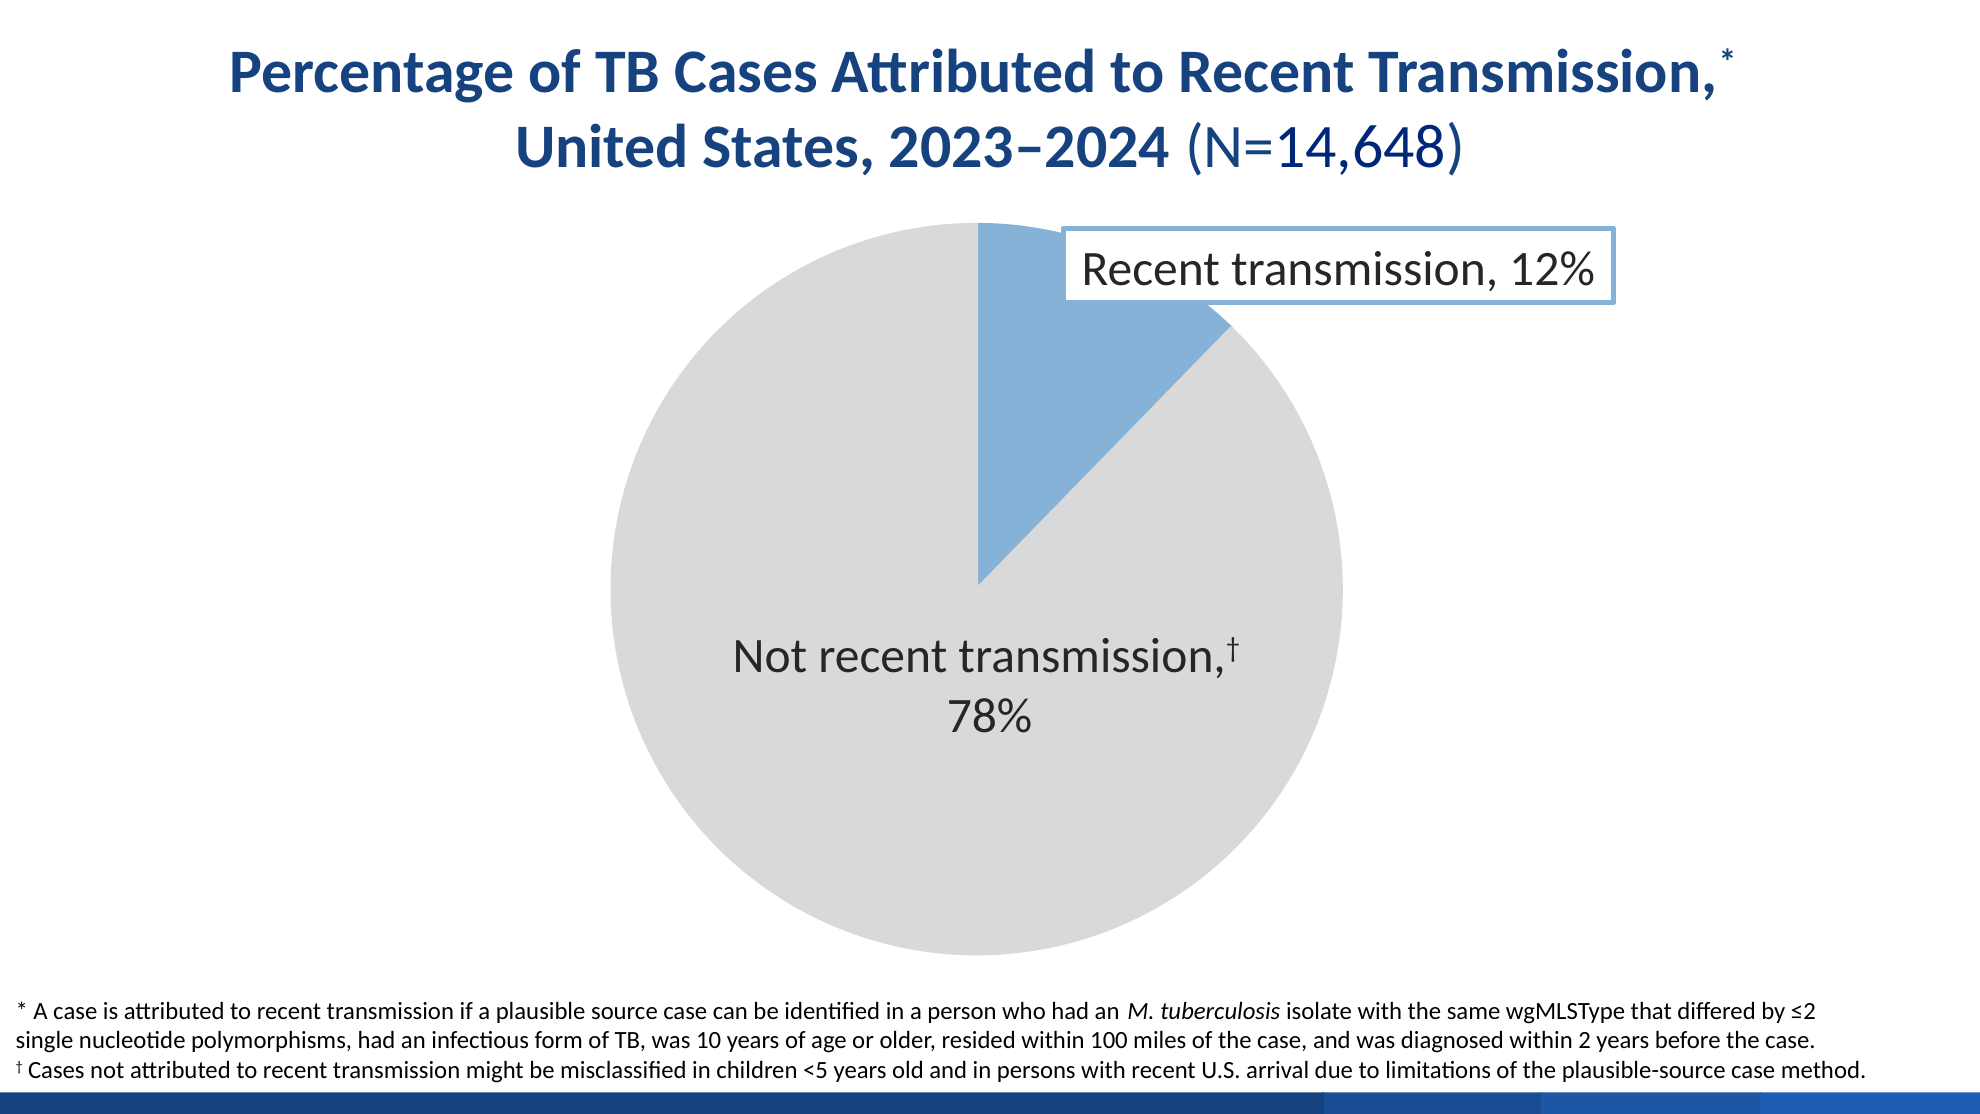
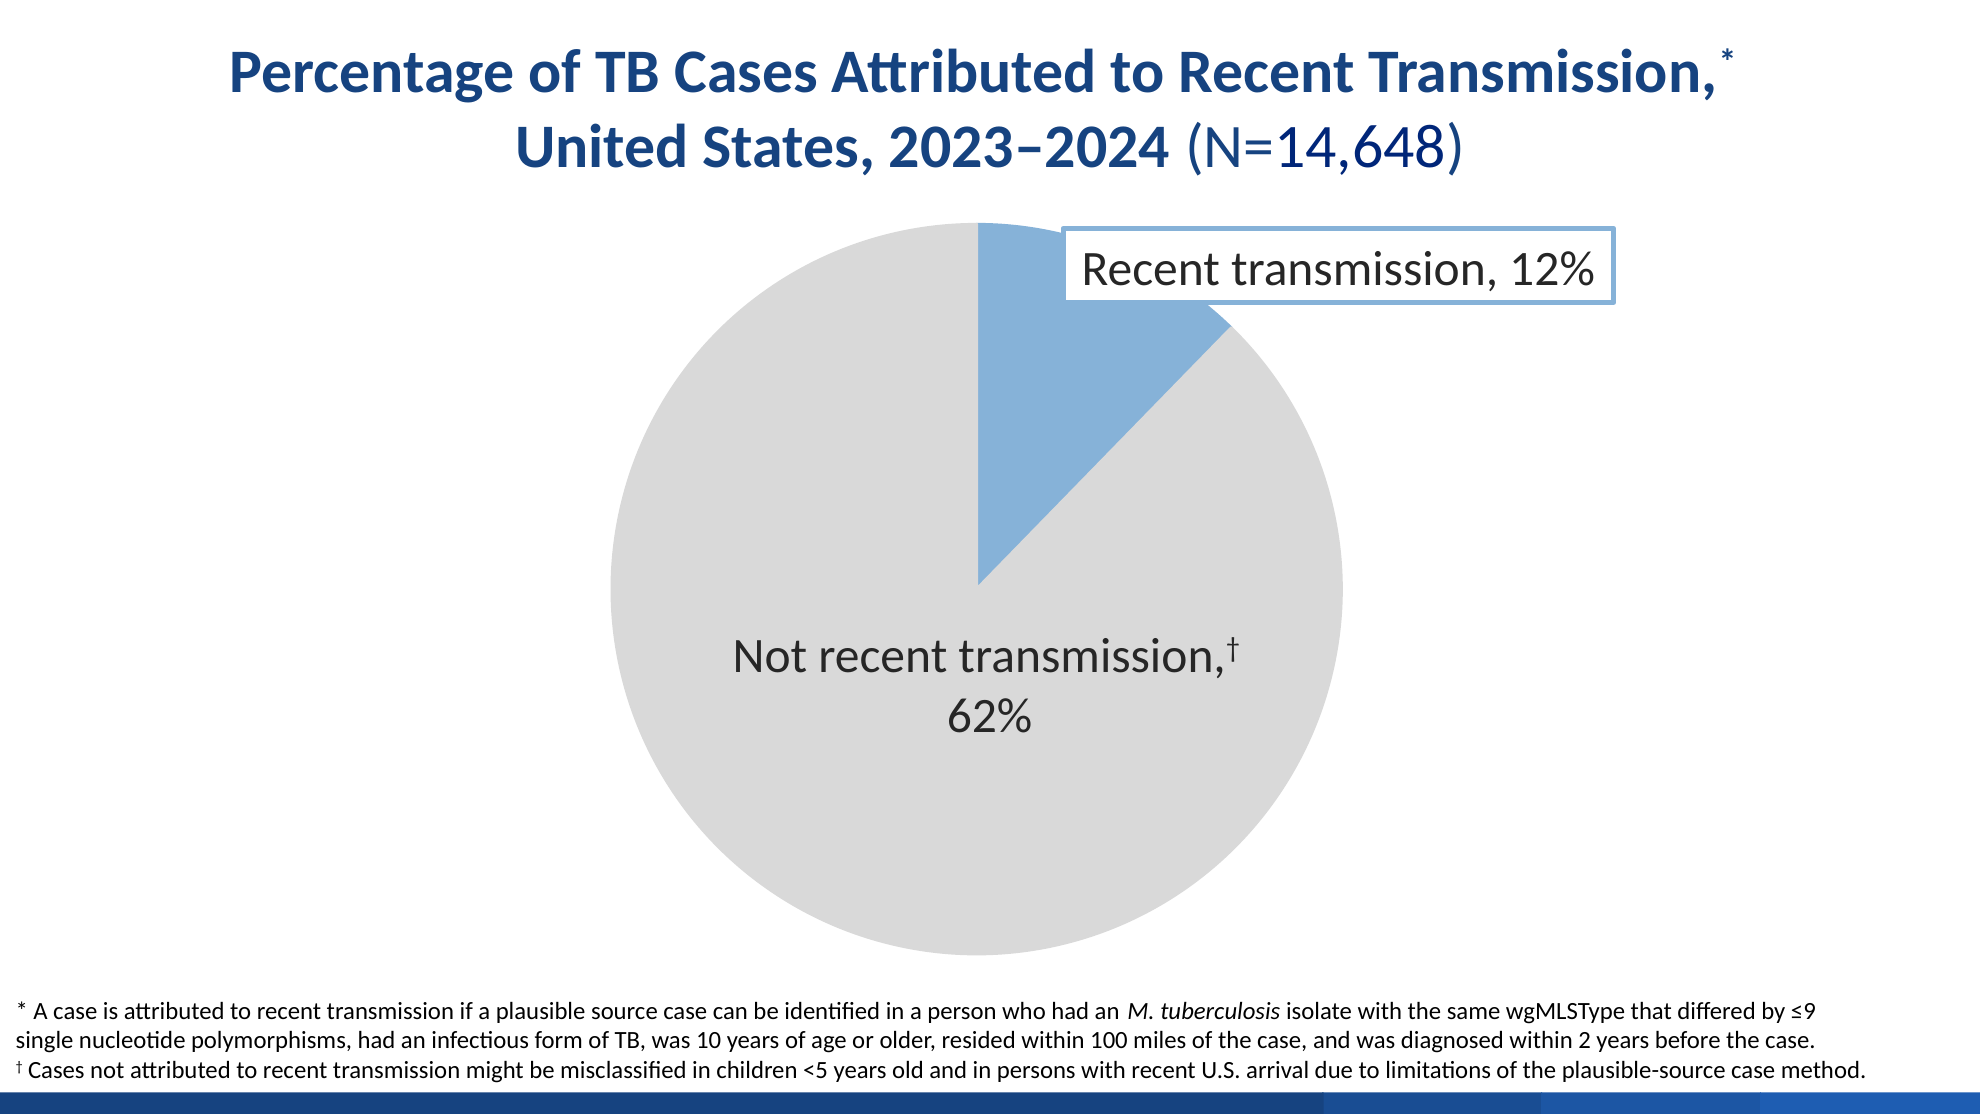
78%: 78% -> 62%
≤2: ≤2 -> ≤9
